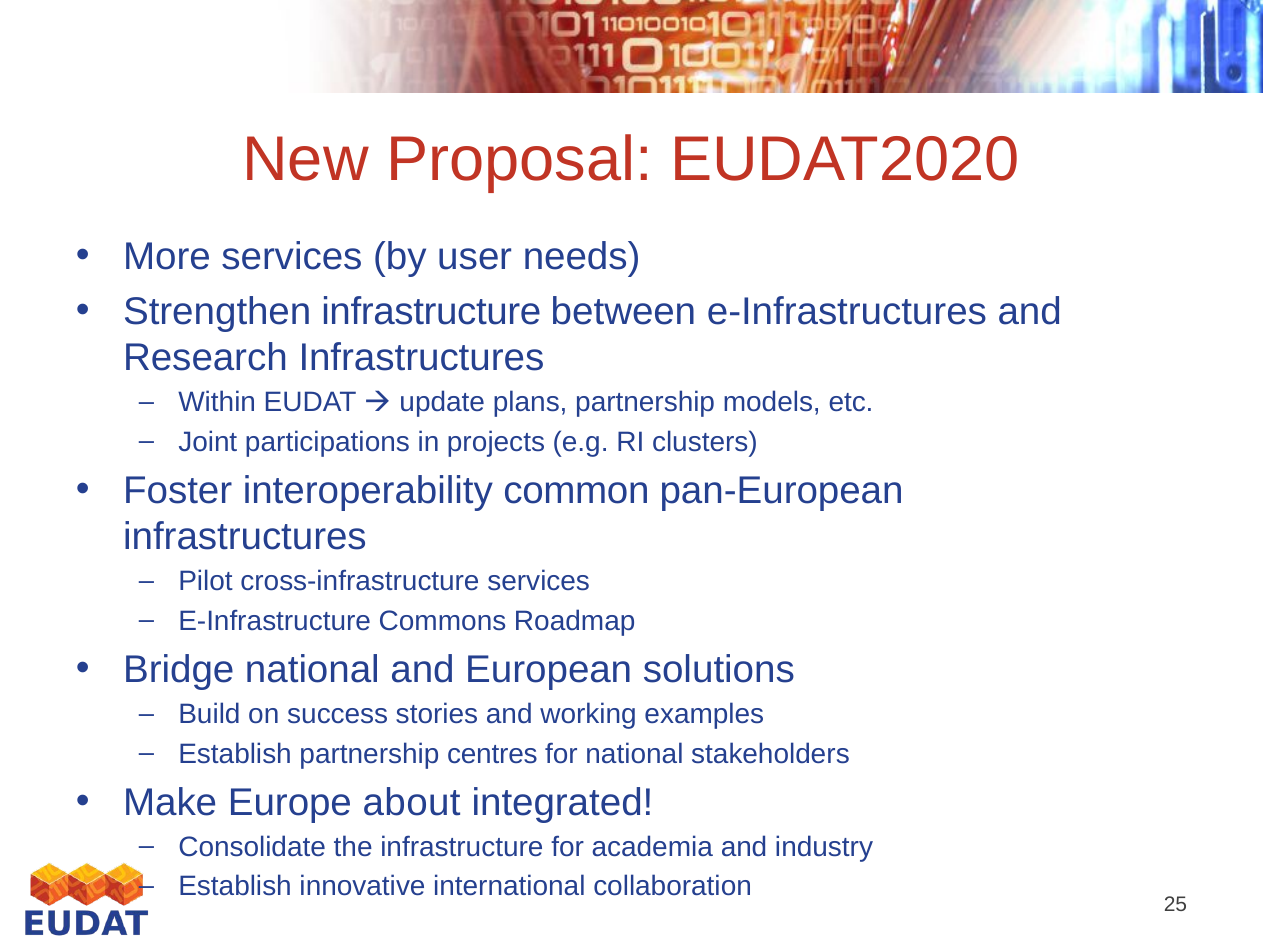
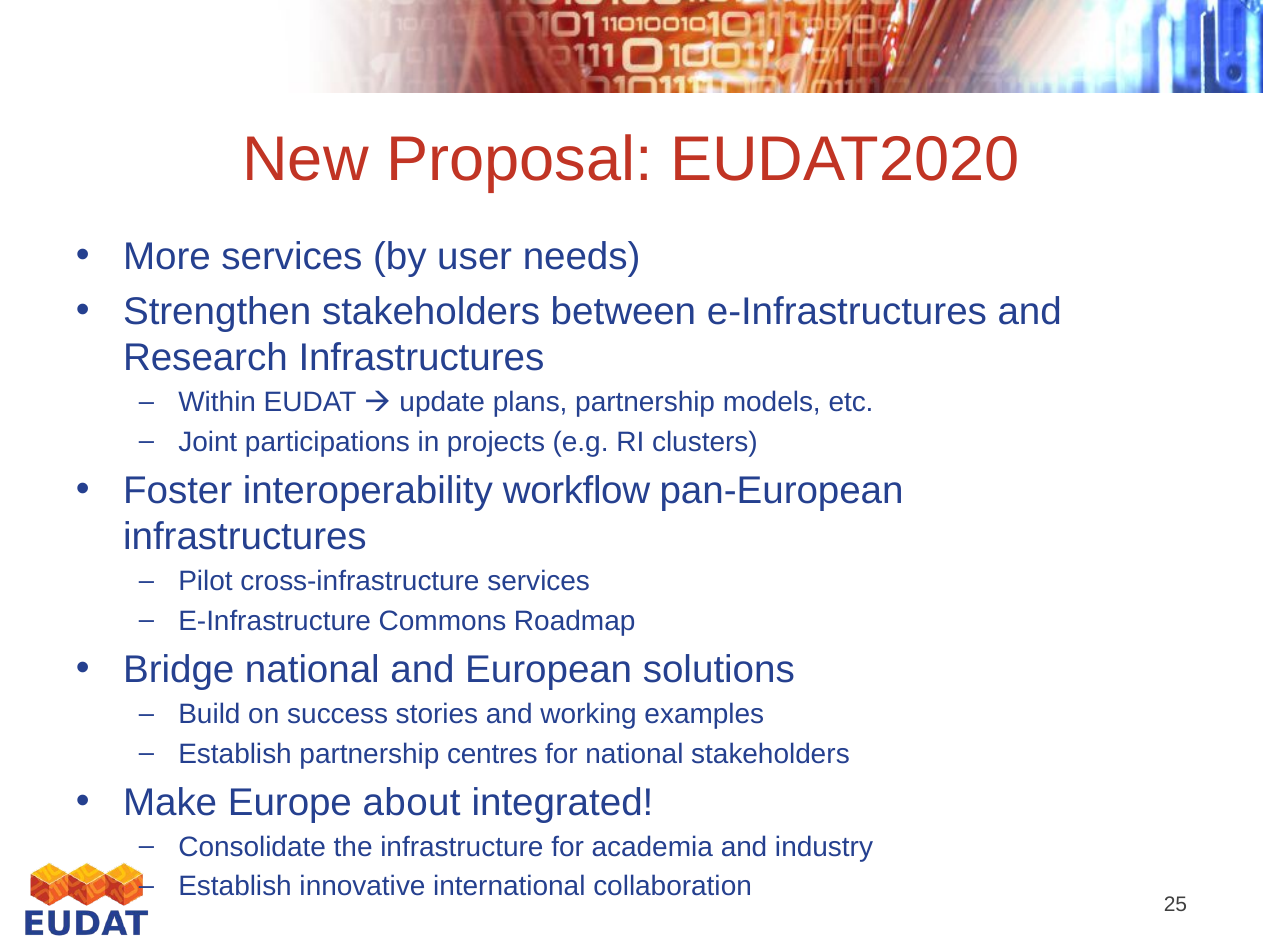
Strengthen infrastructure: infrastructure -> stakeholders
common: common -> workflow
